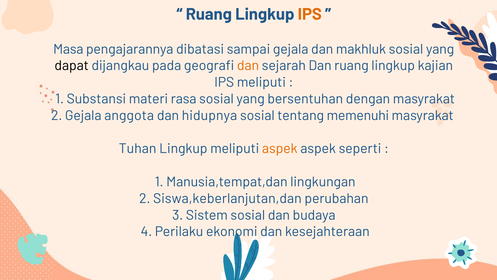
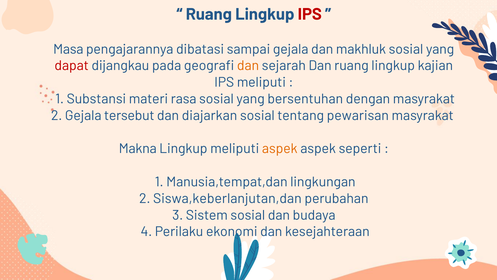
IPS at (310, 14) colour: orange -> red
dapat colour: black -> red
anggota: anggota -> tersebut
hidupnya: hidupnya -> diajarkan
memenuhi: memenuhi -> pewarisan
Tuhan: Tuhan -> Makna
